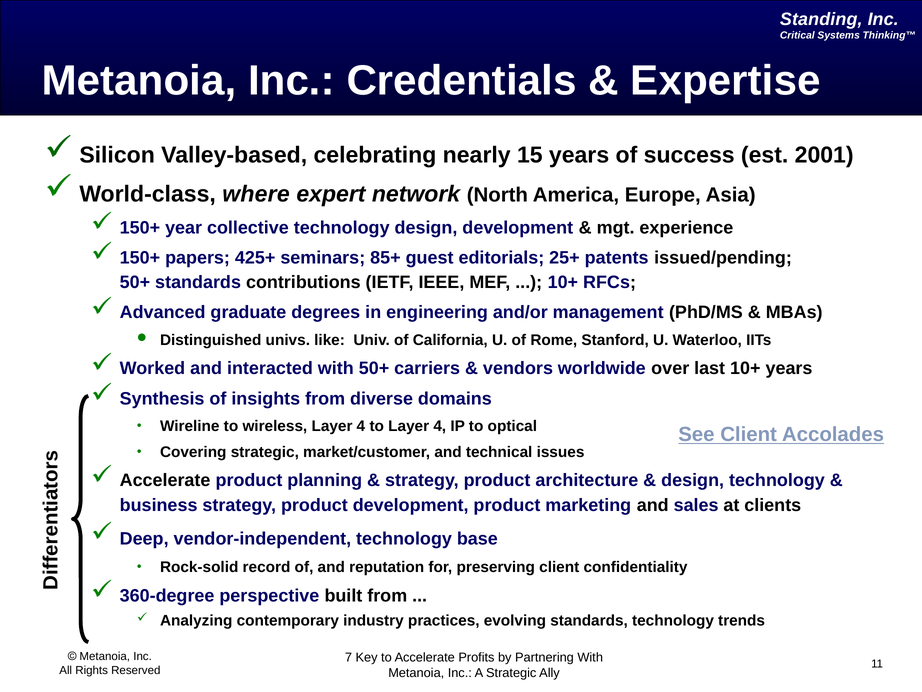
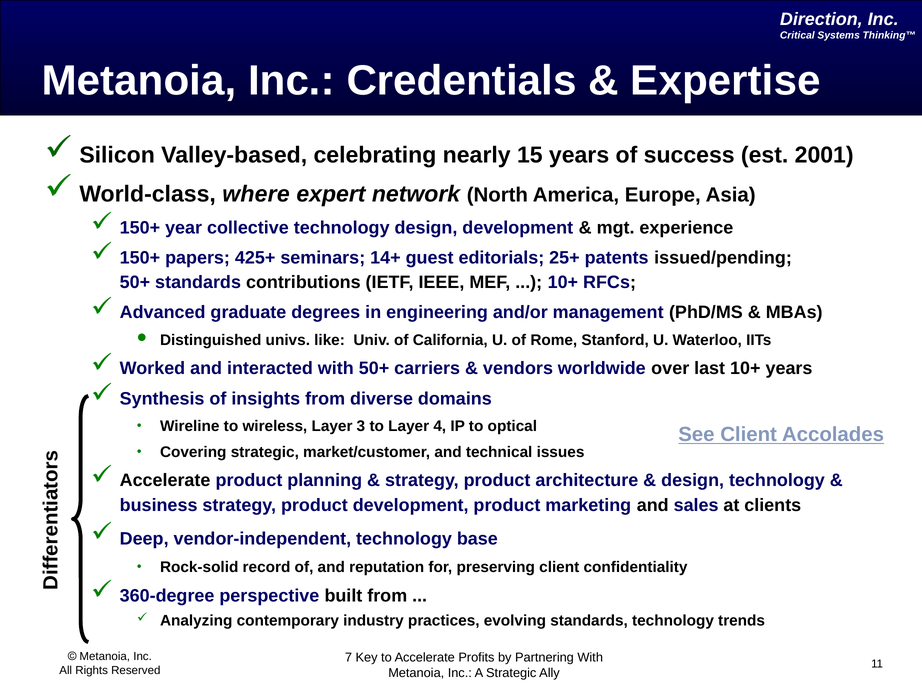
Standing: Standing -> Direction
85+: 85+ -> 14+
wireless Layer 4: 4 -> 3
